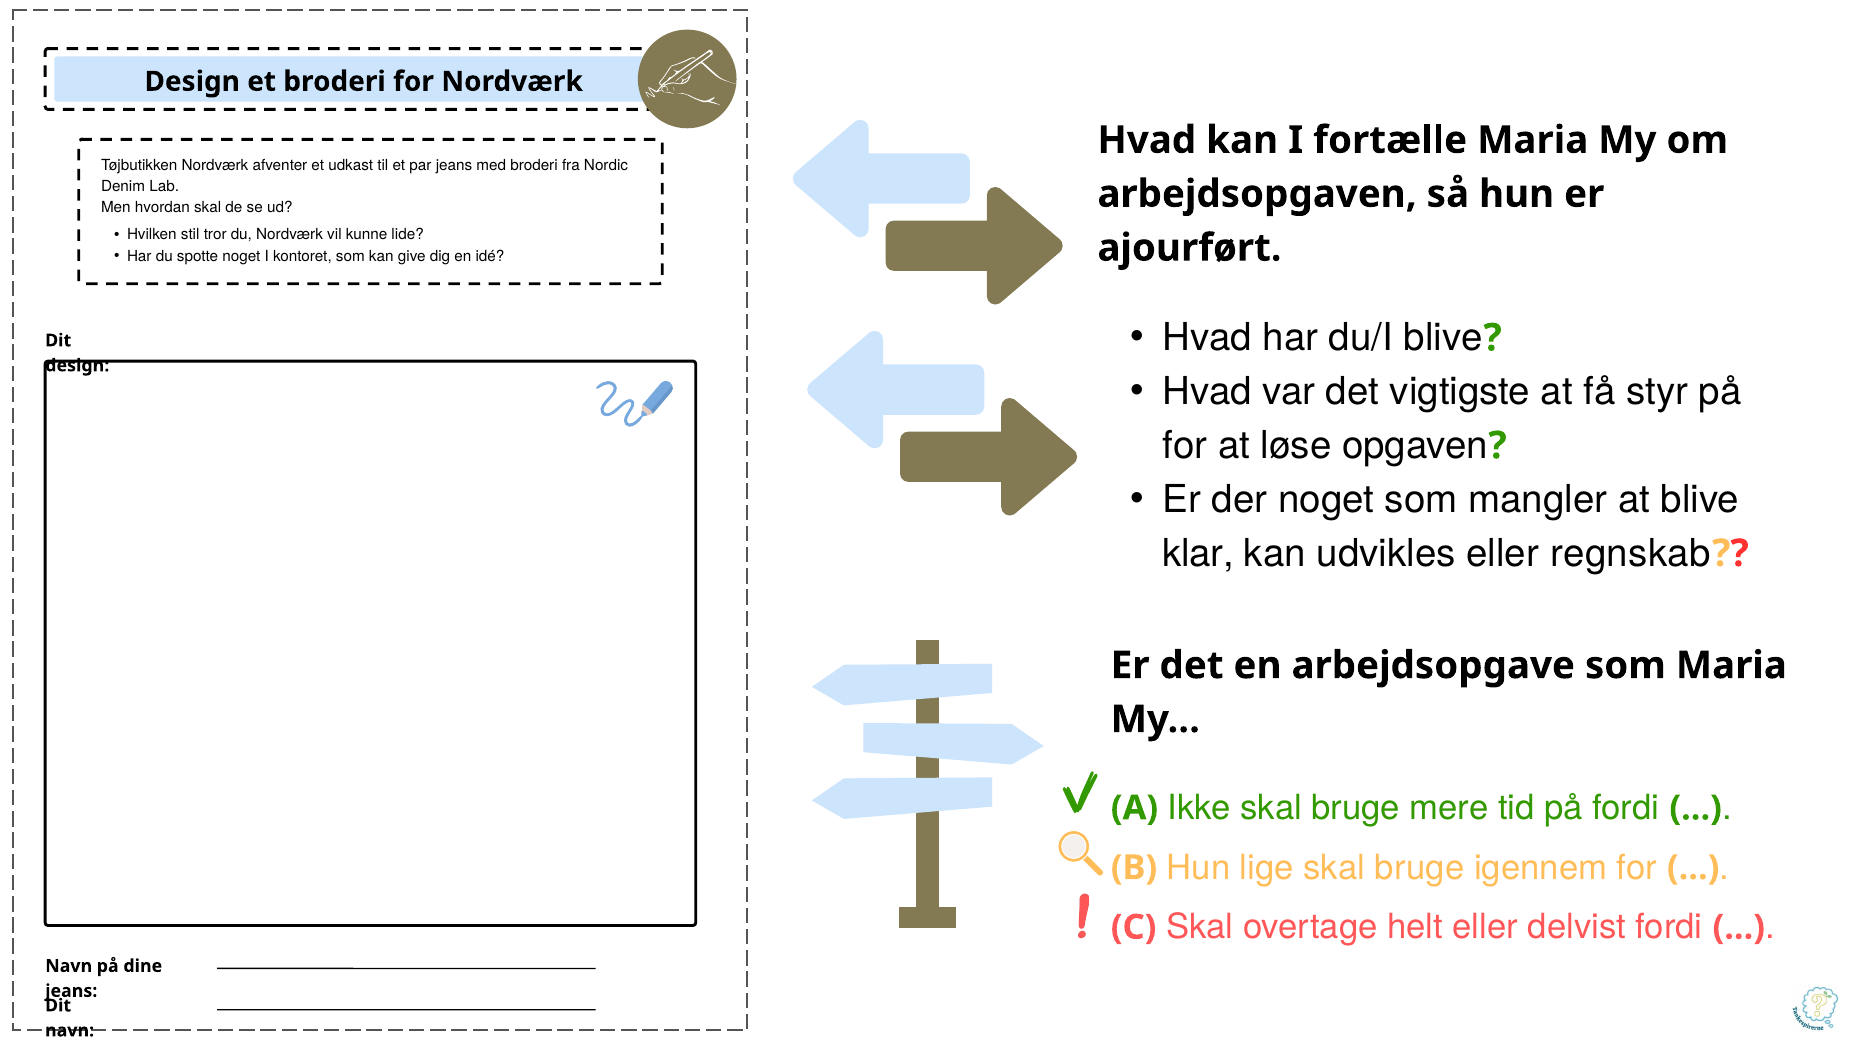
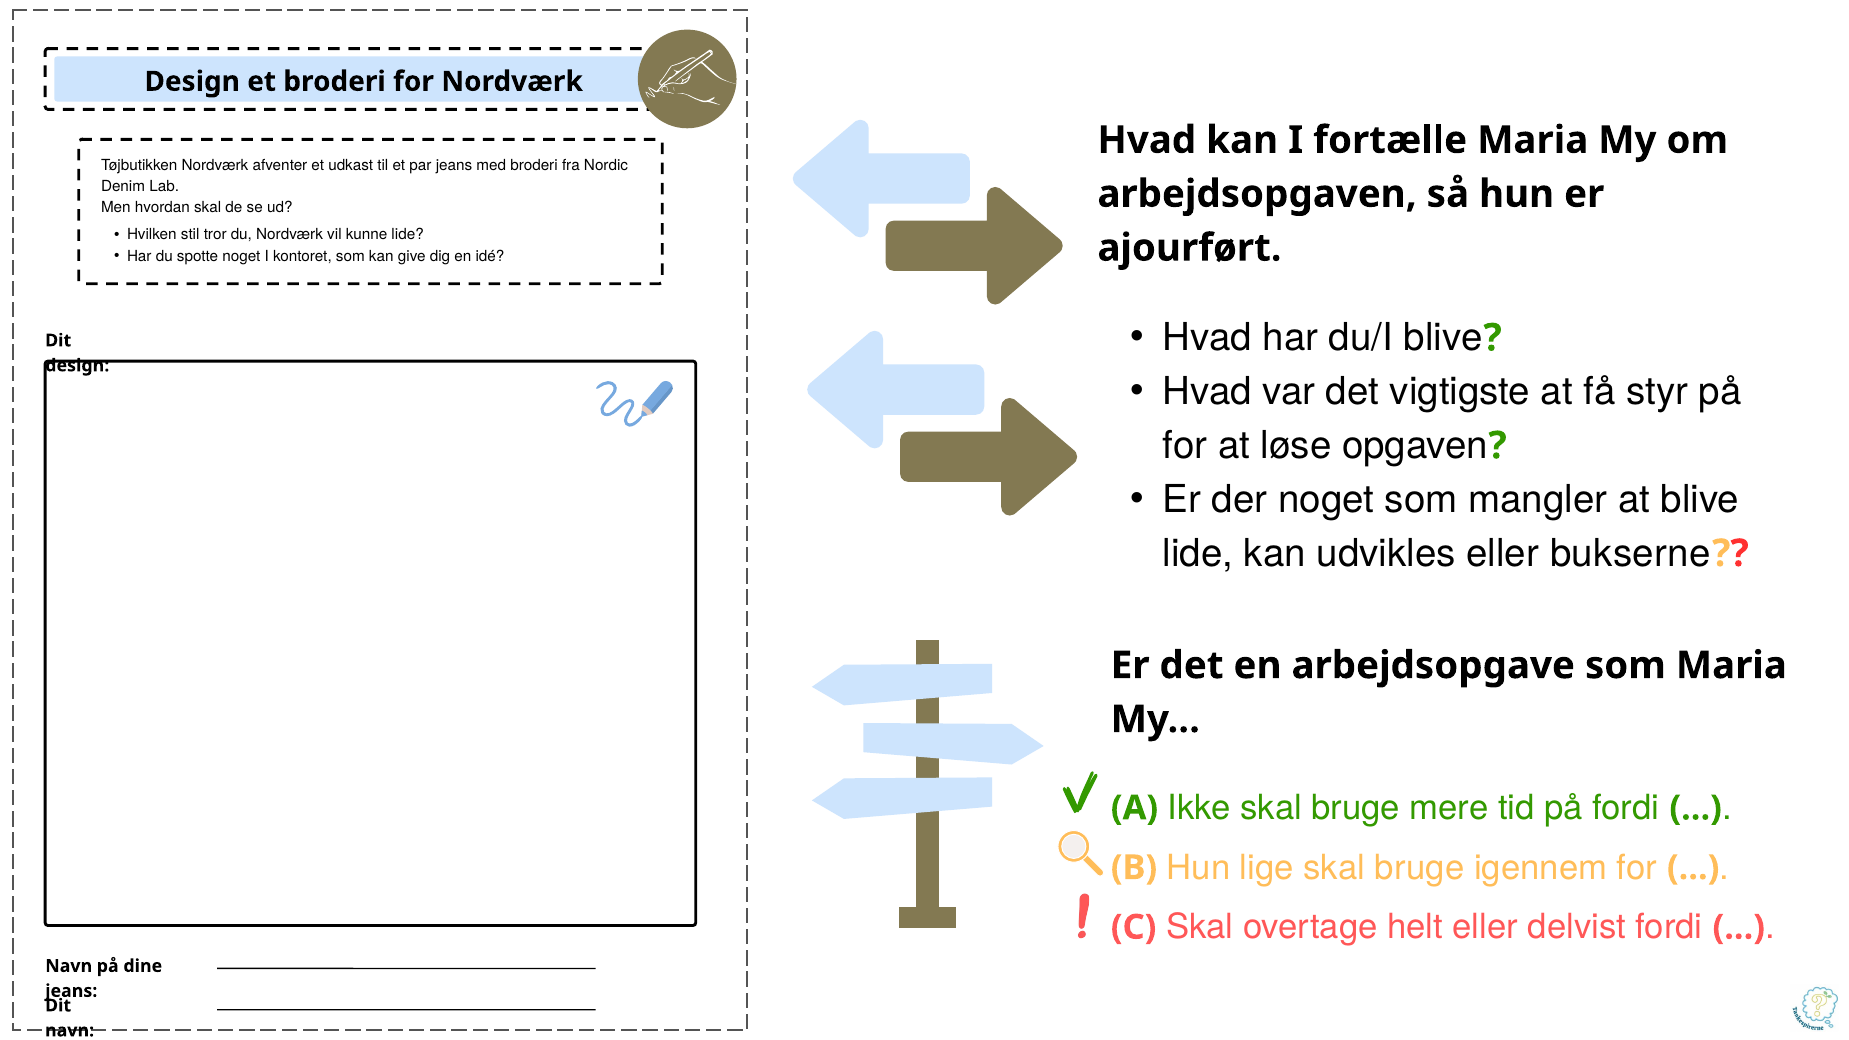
klar at (1198, 553): klar -> lide
regnskab: regnskab -> bukserne
